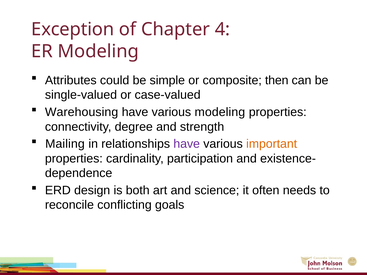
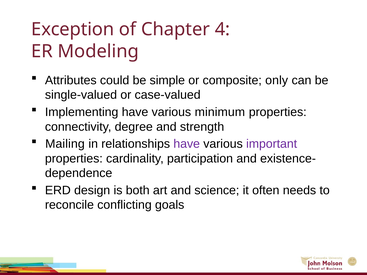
then: then -> only
Warehousing: Warehousing -> Implementing
various modeling: modeling -> minimum
important colour: orange -> purple
